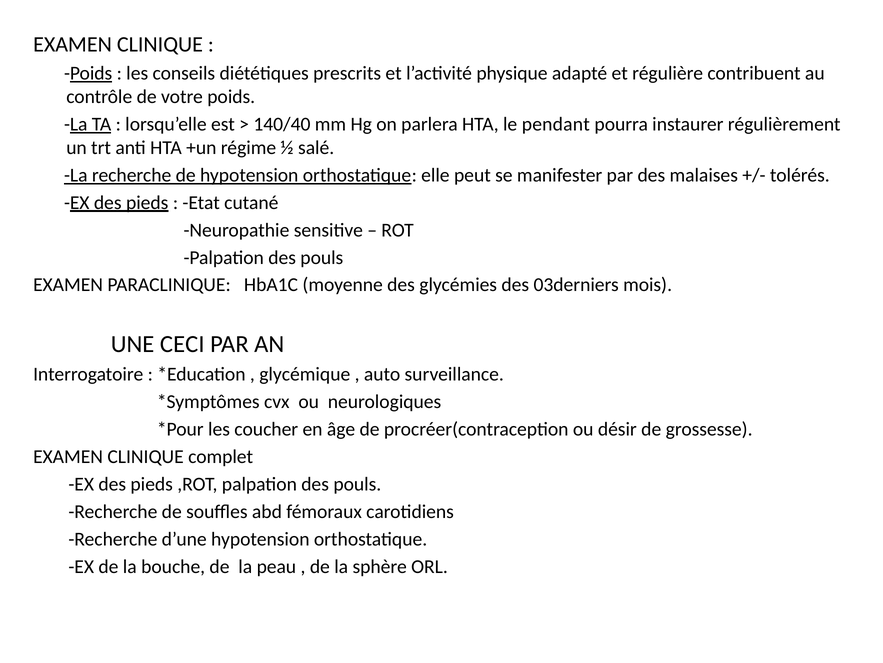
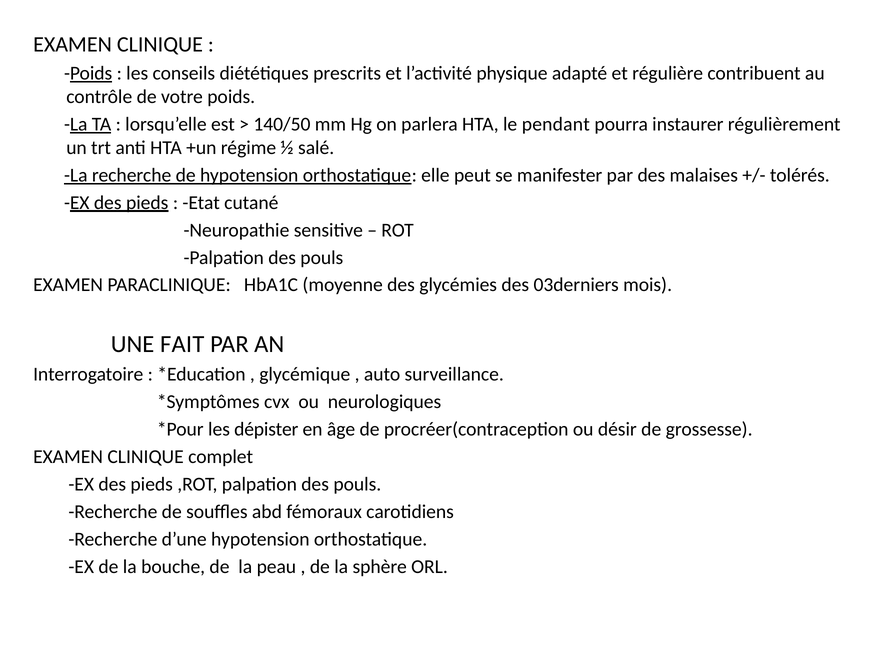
140/40: 140/40 -> 140/50
CECI: CECI -> FAIT
coucher: coucher -> dépister
